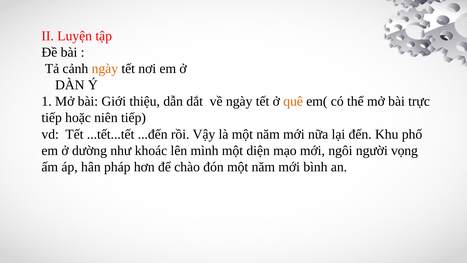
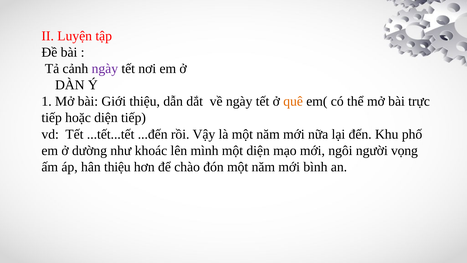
ngày at (105, 69) colour: orange -> purple
hoặc niên: niên -> diện
hân pháp: pháp -> thiệu
